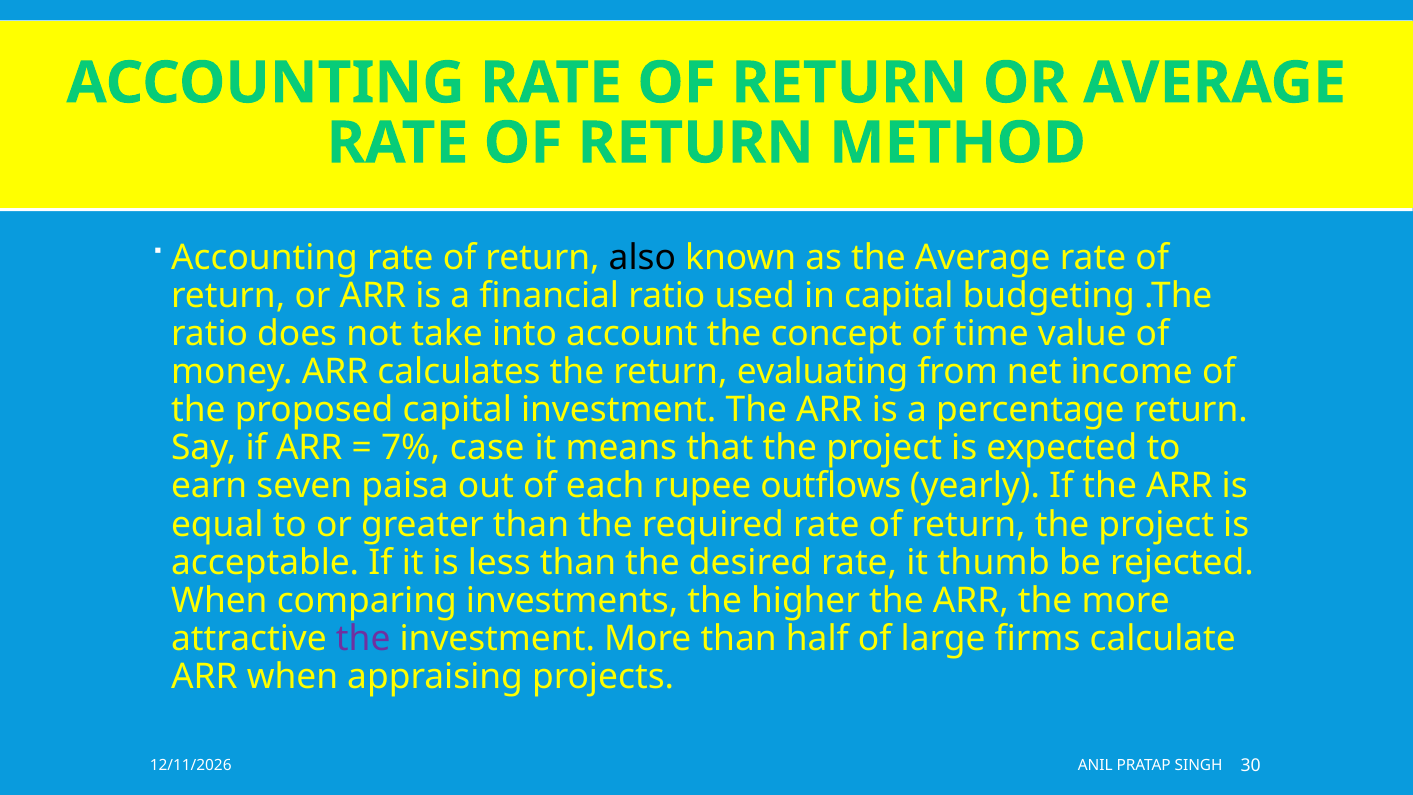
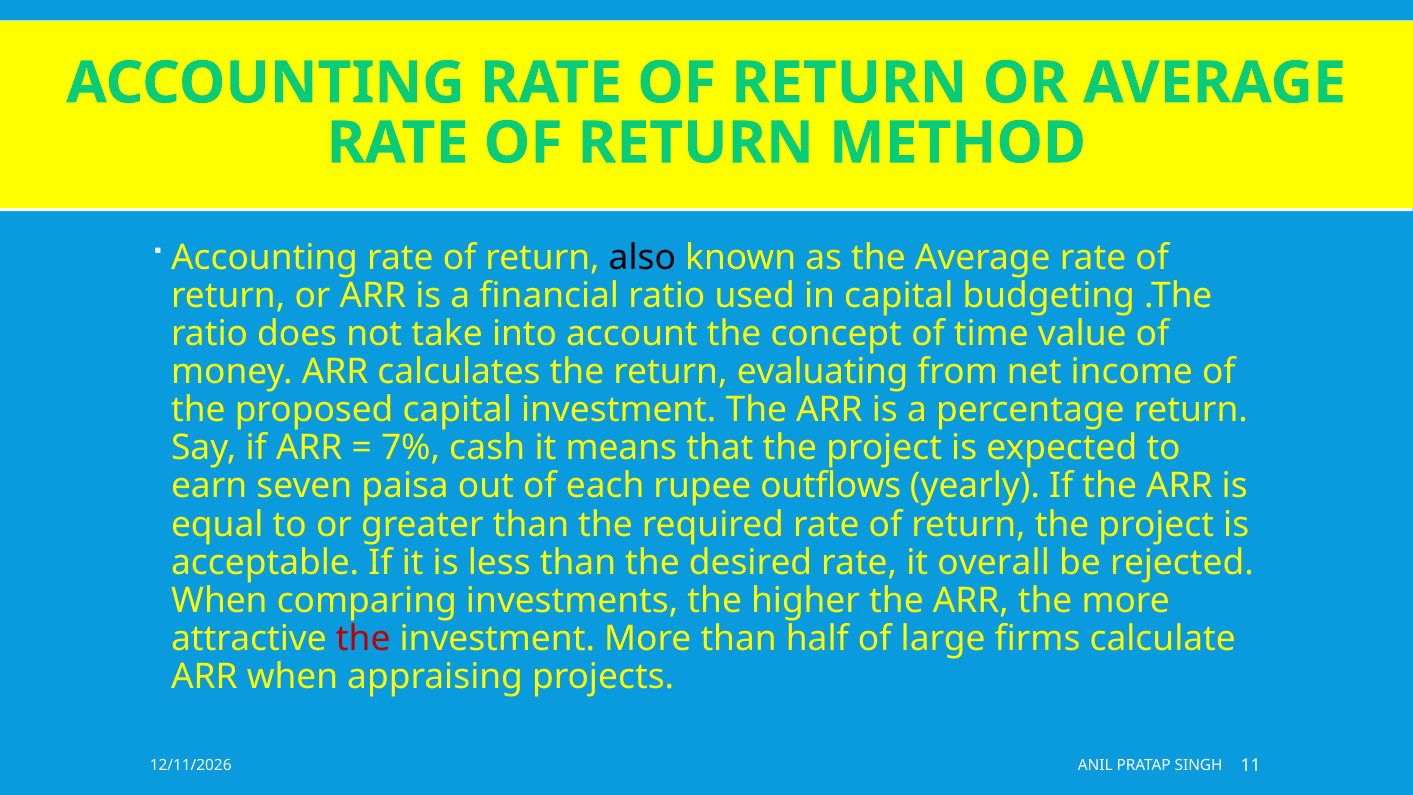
case: case -> cash
thumb: thumb -> overall
the at (363, 639) colour: purple -> red
30: 30 -> 11
